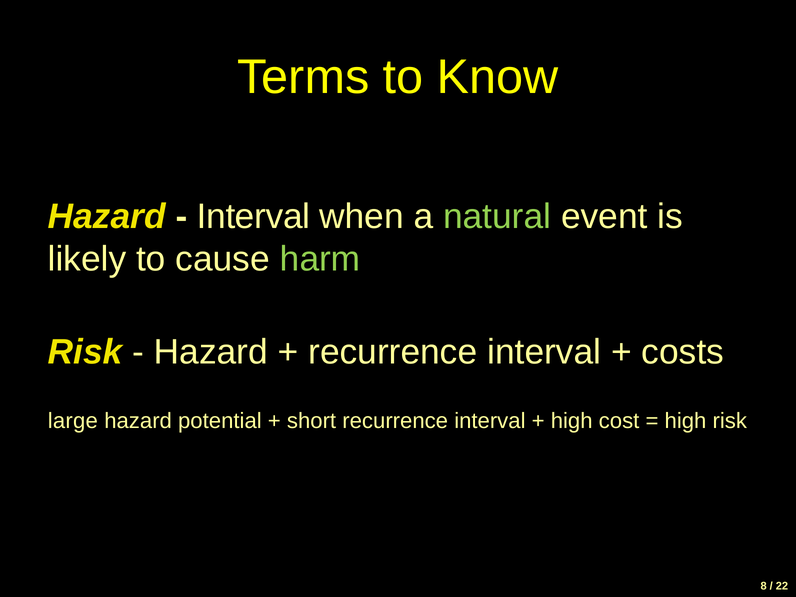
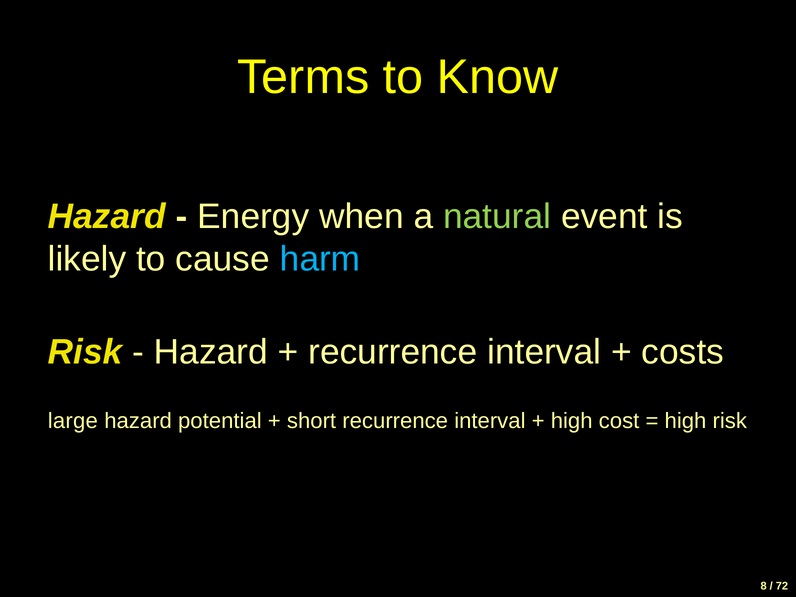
Interval at (253, 217): Interval -> Energy
harm colour: light green -> light blue
22: 22 -> 72
